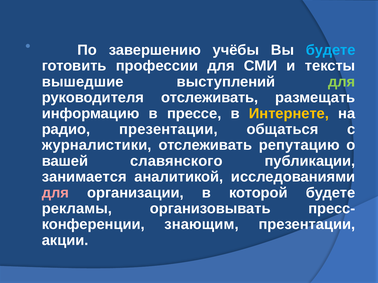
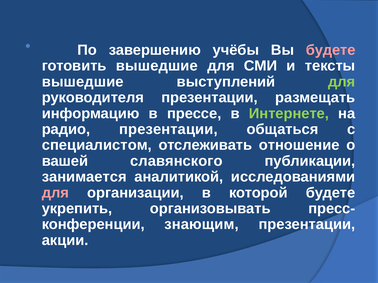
будете at (331, 50) colour: light blue -> pink
готовить профессии: профессии -> вышедшие
руководителя отслеживать: отслеживать -> презентации
Интернете colour: yellow -> light green
журналистики: журналистики -> специалистом
репутацию: репутацию -> отношение
рекламы: рекламы -> укрепить
